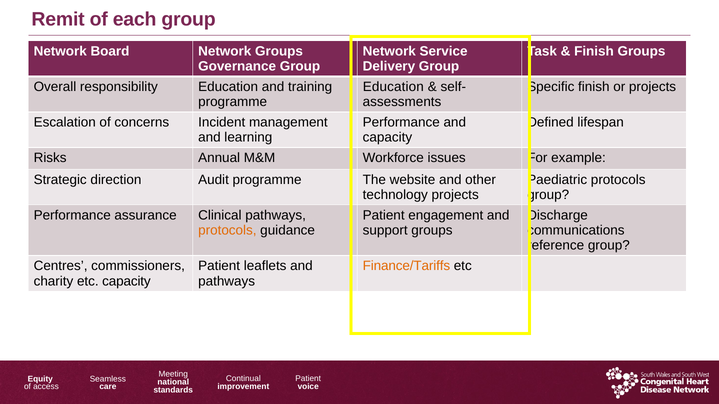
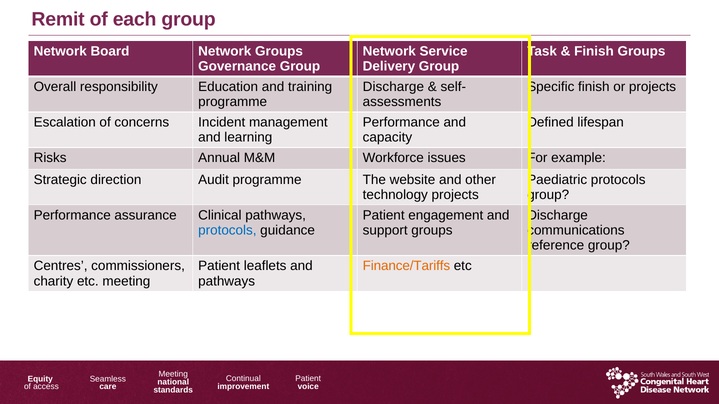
Education at (393, 87): Education -> Discharge
protocols at (227, 231) colour: orange -> blue
etc capacity: capacity -> meeting
